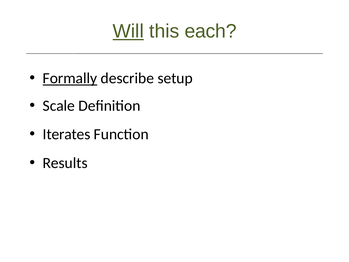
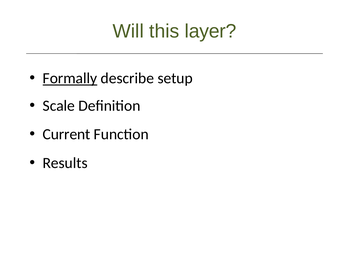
Will underline: present -> none
each: each -> layer
Iterates: Iterates -> Current
